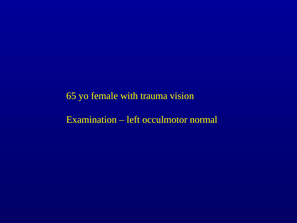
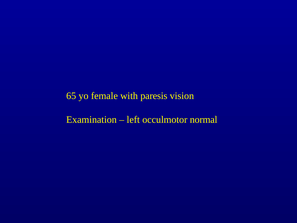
trauma: trauma -> paresis
